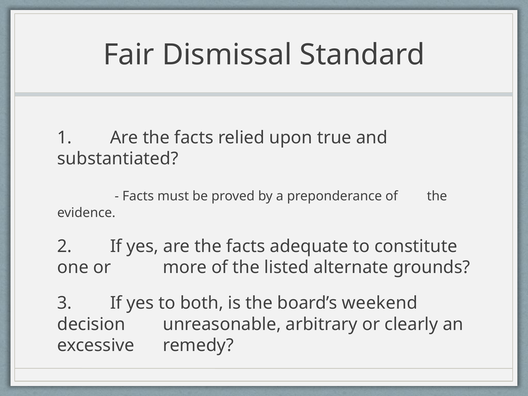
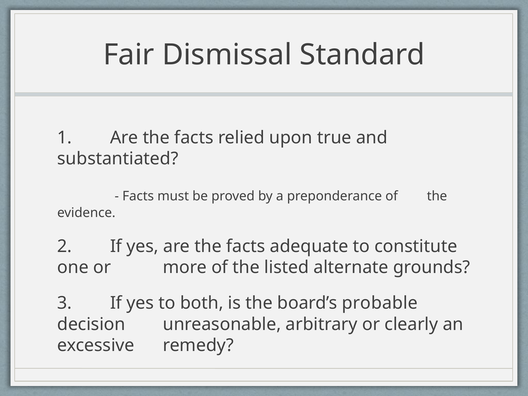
weekend: weekend -> probable
